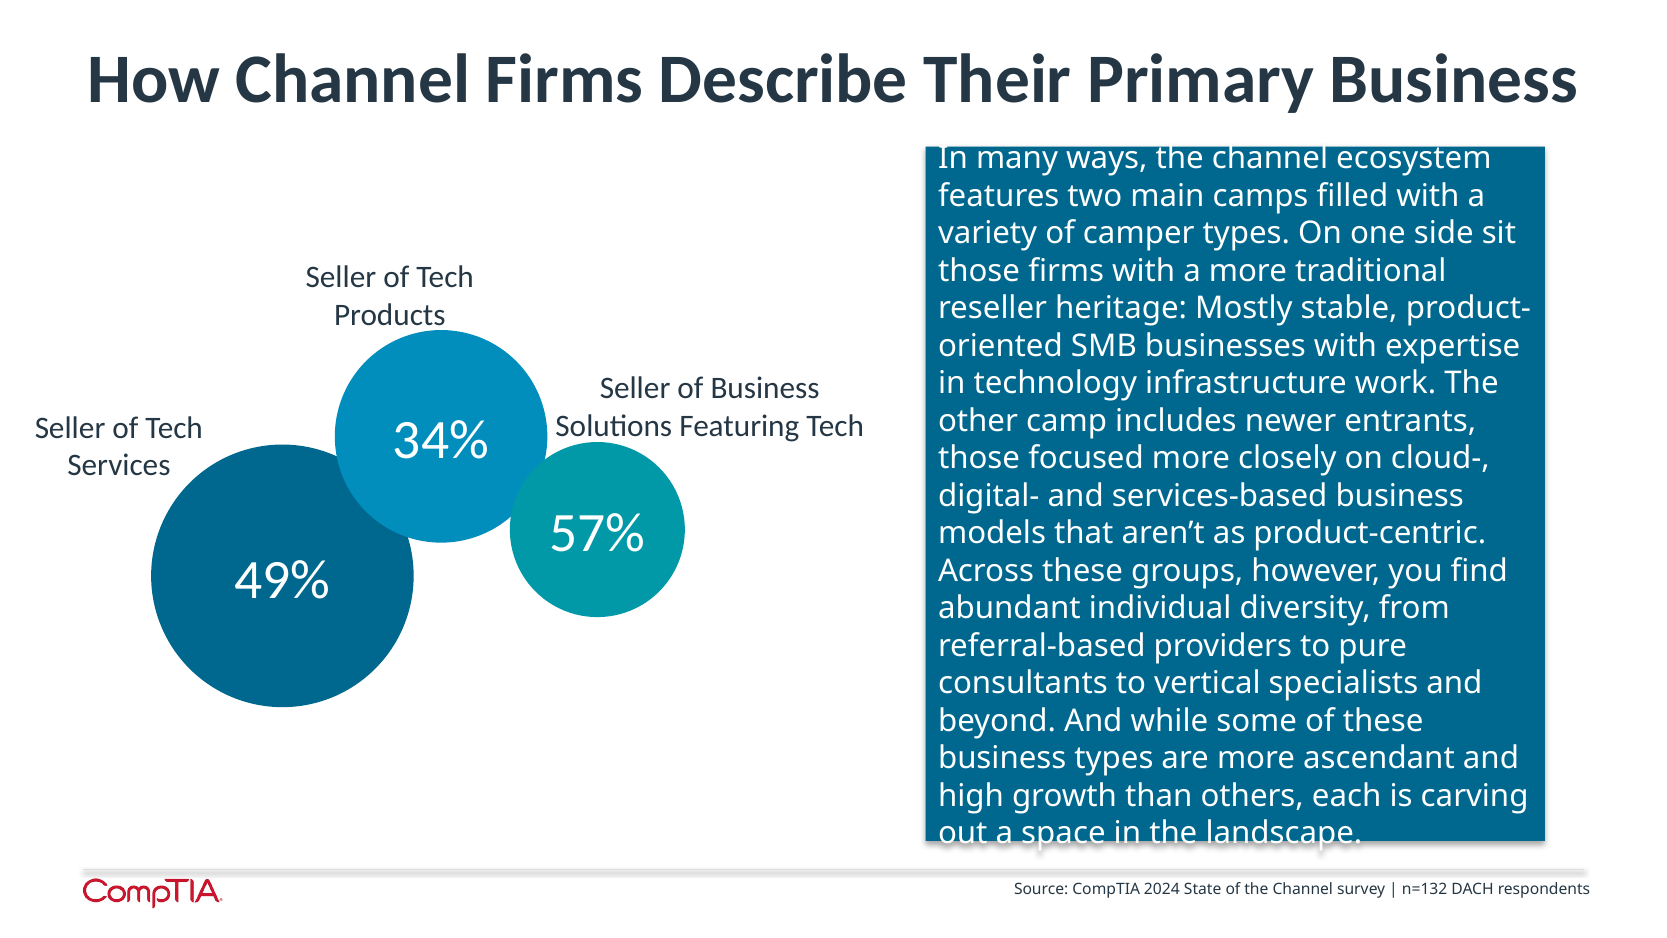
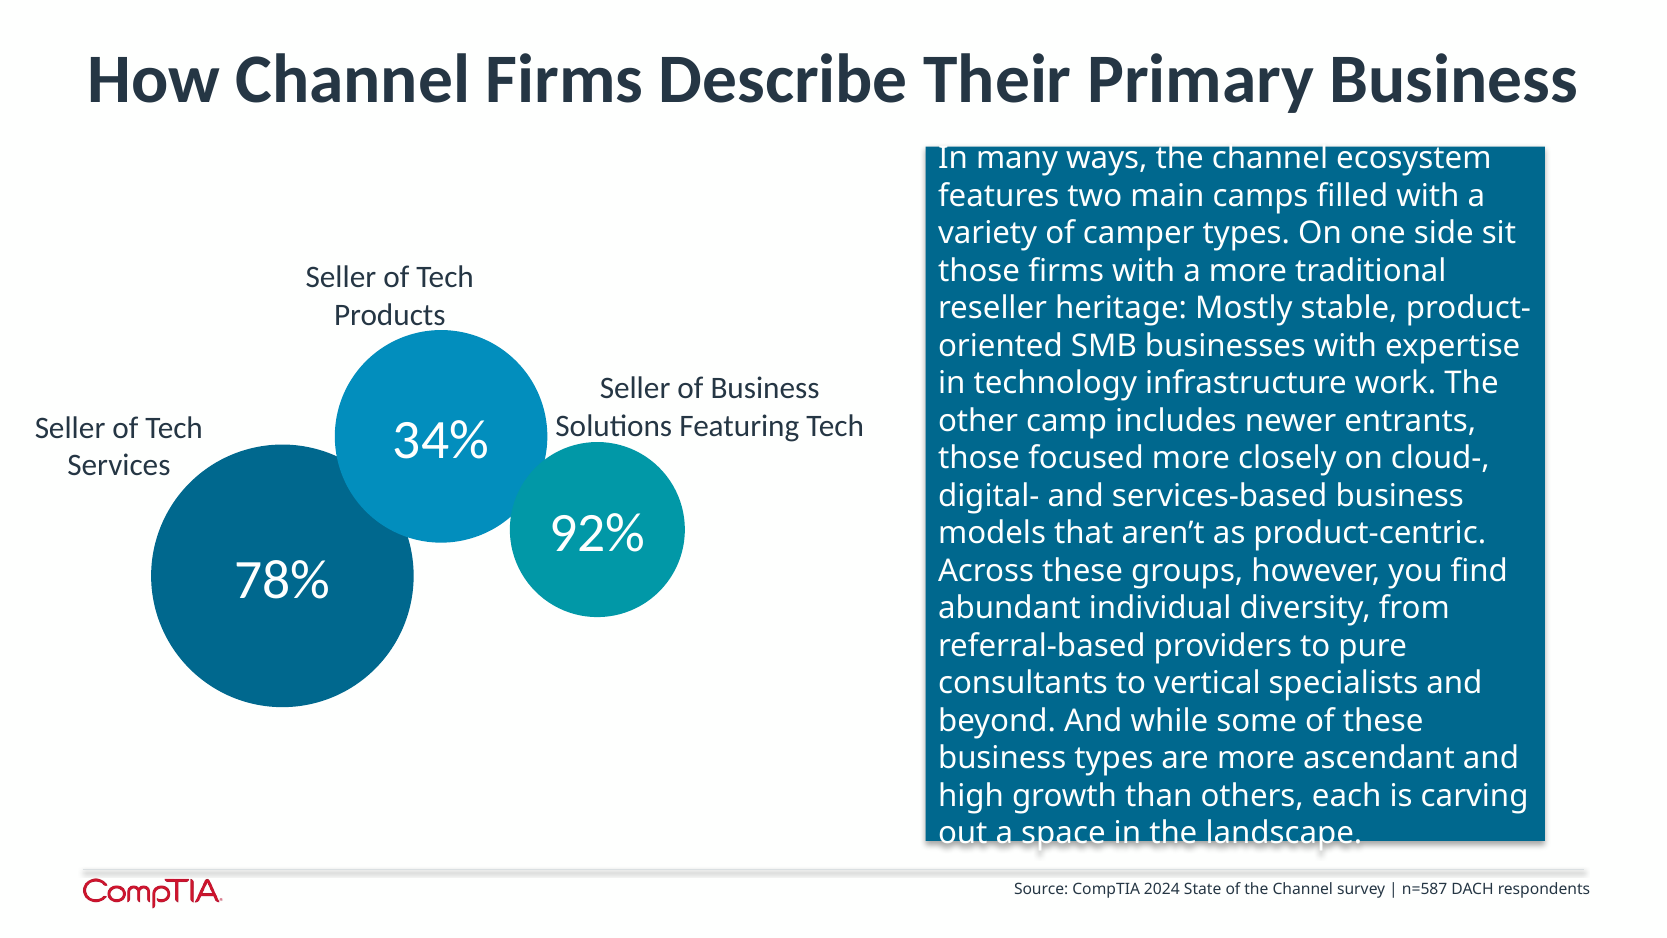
57%: 57% -> 92%
49%: 49% -> 78%
n=132: n=132 -> n=587
